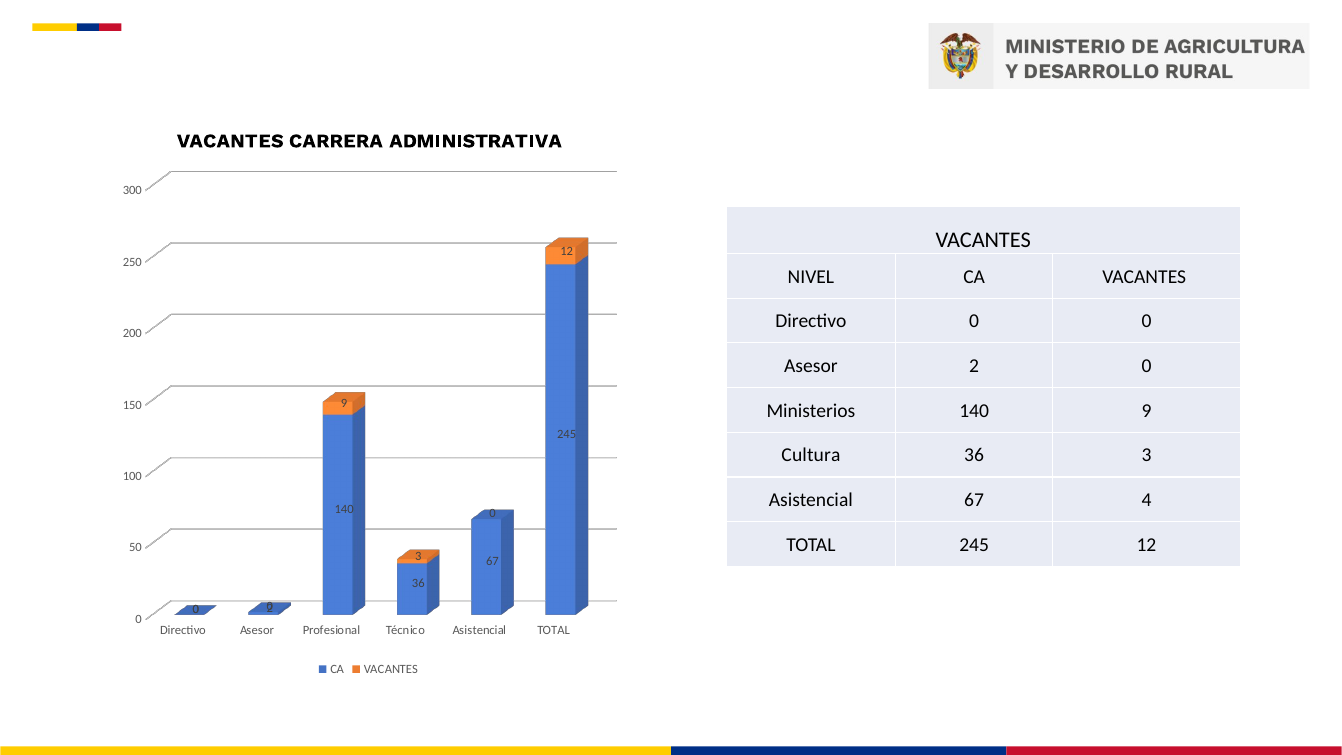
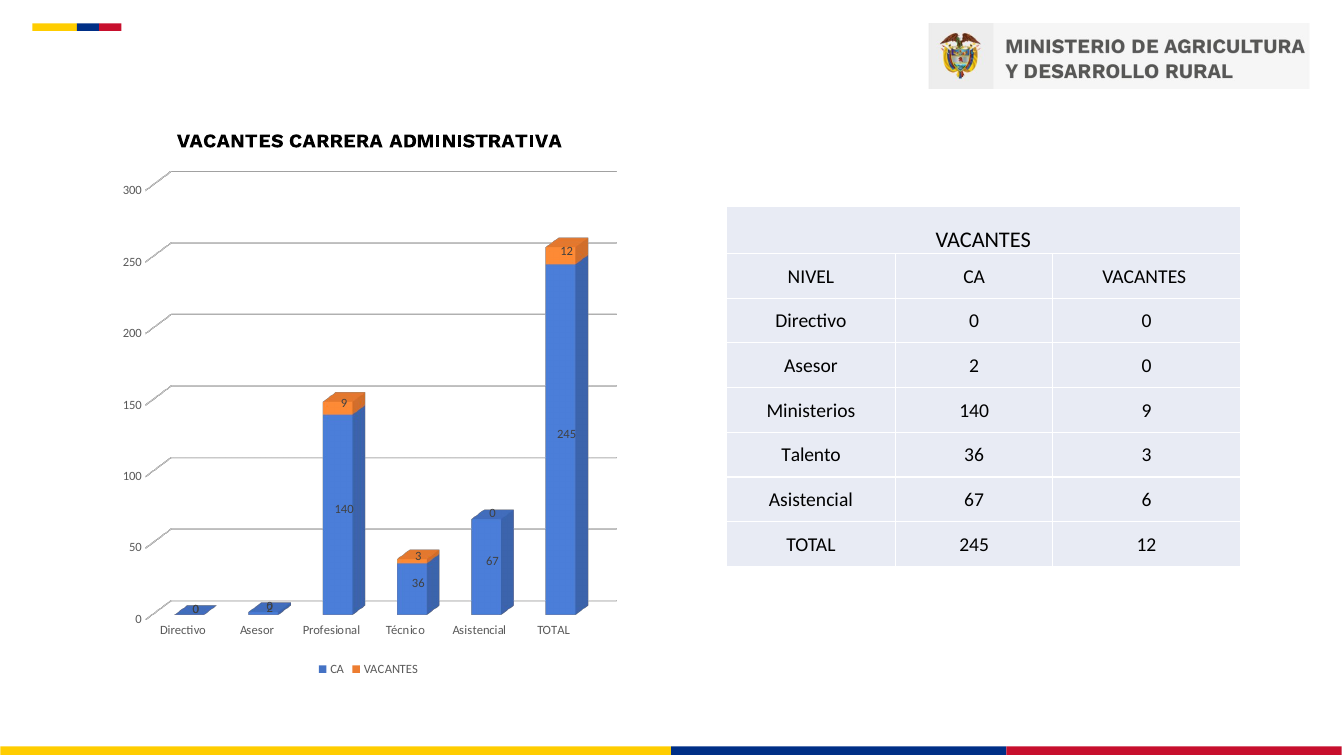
Cultura: Cultura -> Talento
4: 4 -> 6
